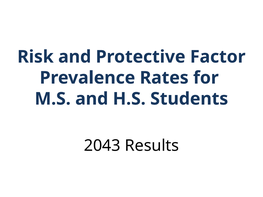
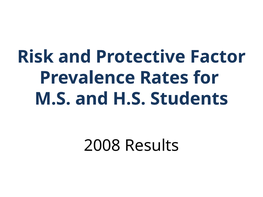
2043: 2043 -> 2008
